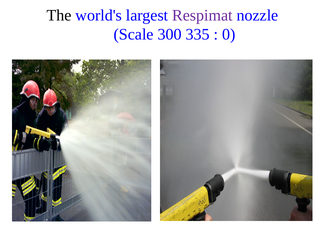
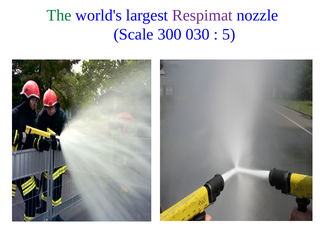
The colour: black -> green
335: 335 -> 030
0: 0 -> 5
